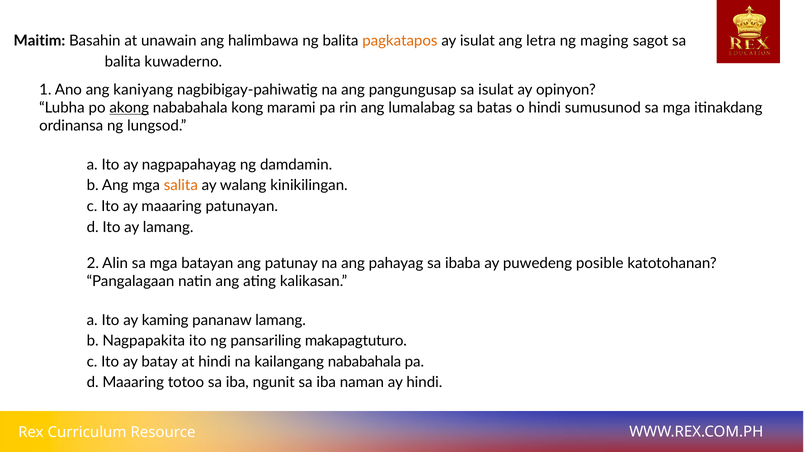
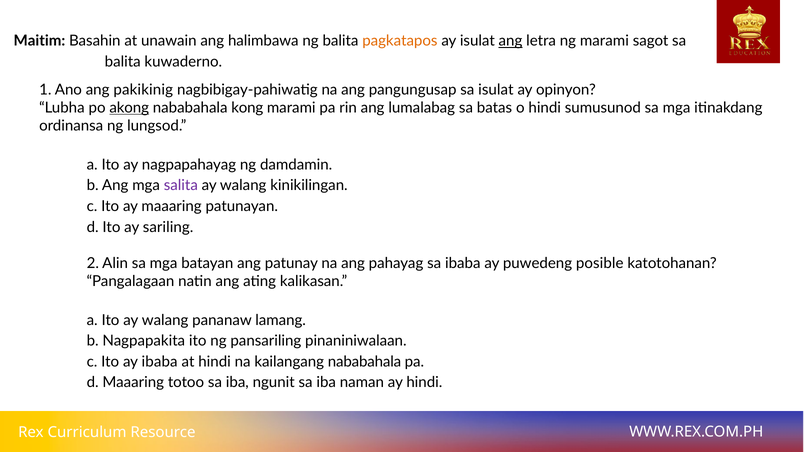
ang at (510, 41) underline: none -> present
ng maging: maging -> marami
kaniyang: kaniyang -> pakikinig
salita colour: orange -> purple
ay lamang: lamang -> sariling
Ito ay kaming: kaming -> walang
makapagtuturo: makapagtuturo -> pinaniniwalaan
ay batay: batay -> ibaba
